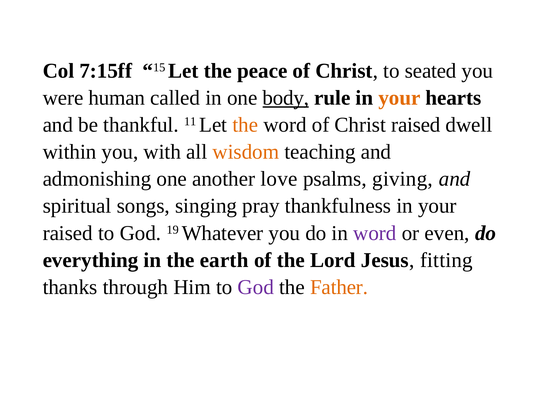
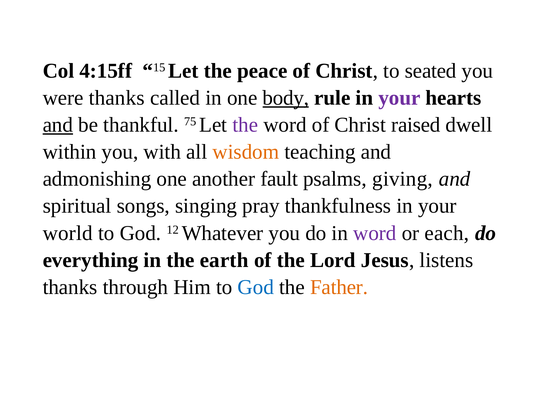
7:15ff: 7:15ff -> 4:15ff
were human: human -> thanks
your at (399, 98) colour: orange -> purple
and at (58, 125) underline: none -> present
11: 11 -> 75
the at (245, 125) colour: orange -> purple
love: love -> fault
raised at (68, 233): raised -> world
19: 19 -> 12
even: even -> each
fitting: fitting -> listens
God at (256, 287) colour: purple -> blue
